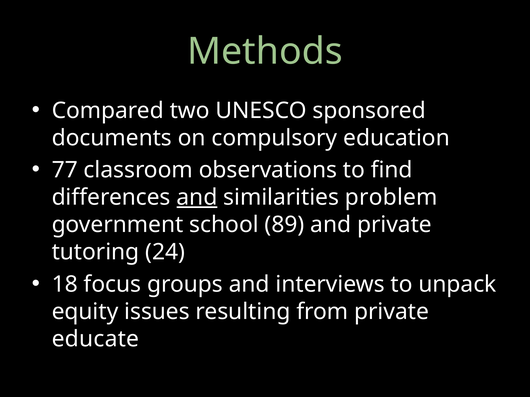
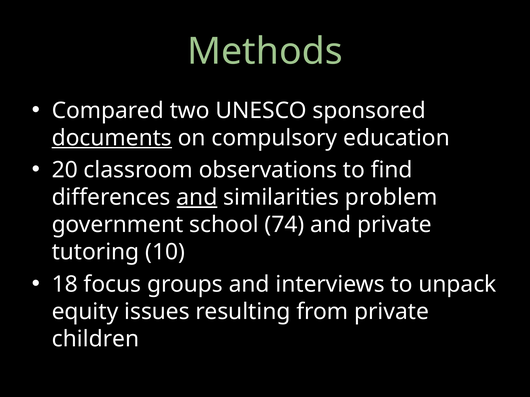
documents underline: none -> present
77: 77 -> 20
89: 89 -> 74
24: 24 -> 10
educate: educate -> children
